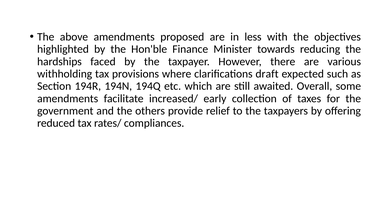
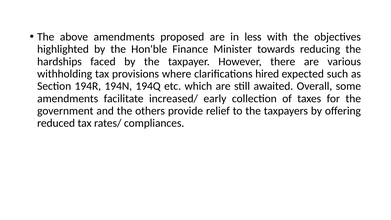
draft: draft -> hired
